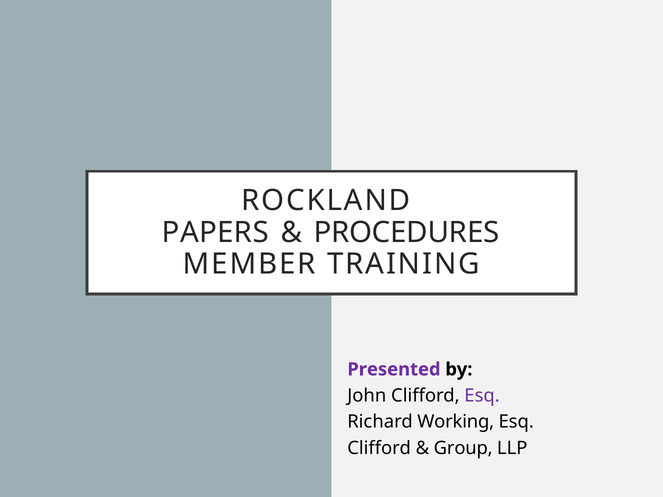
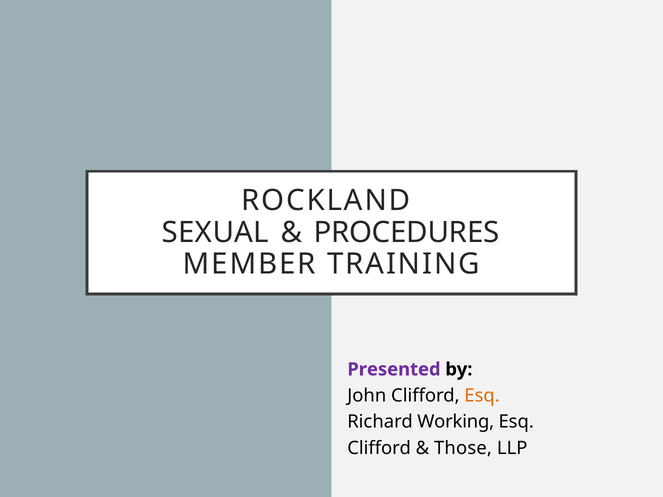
PAPERS: PAPERS -> SEXUAL
Esq at (482, 396) colour: purple -> orange
Group: Group -> Those
